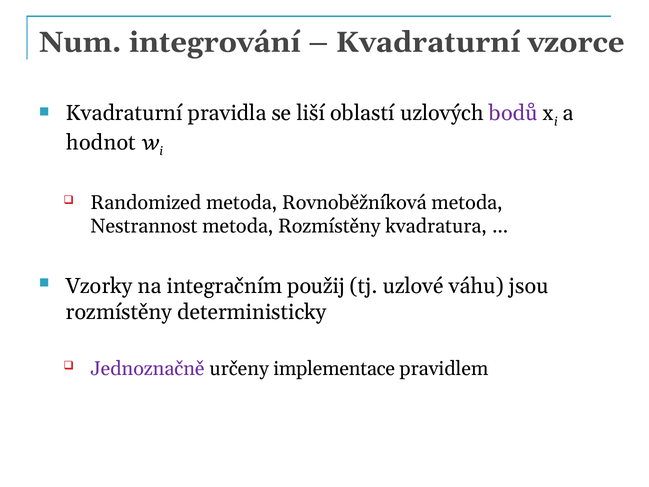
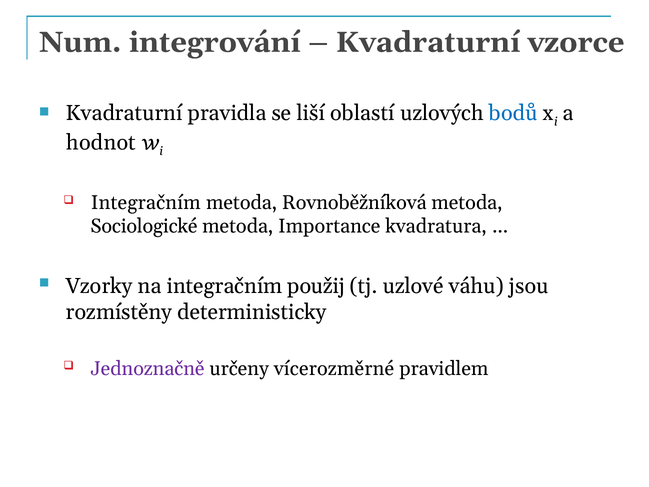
bodů colour: purple -> blue
Randomized at (146, 203): Randomized -> Integračním
Nestrannost: Nestrannost -> Sociologické
metoda Rozmístěny: Rozmístěny -> Importance
implementace: implementace -> vícerozměrné
